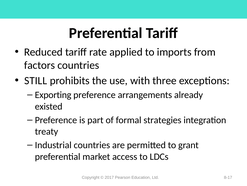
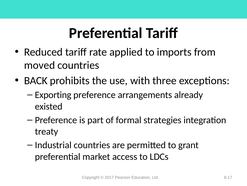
factors: factors -> moved
STILL: STILL -> BACK
